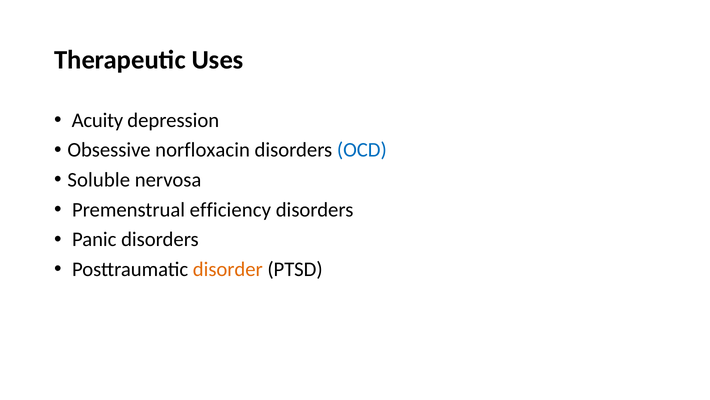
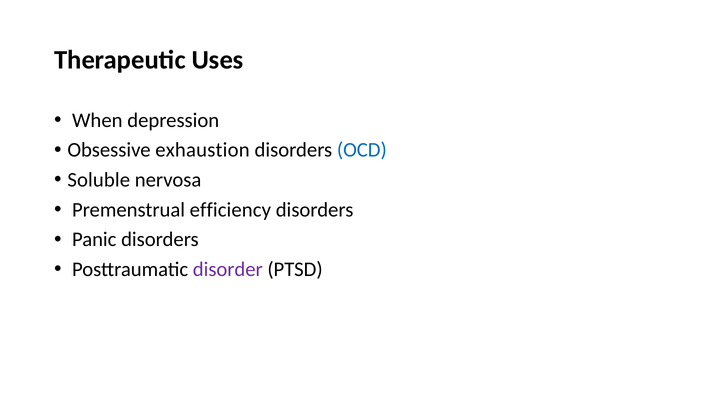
Acuity: Acuity -> When
norfloxacin: norfloxacin -> exhaustion
disorder colour: orange -> purple
